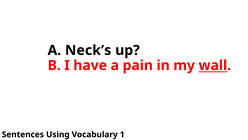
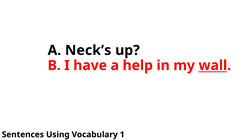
pain: pain -> help
